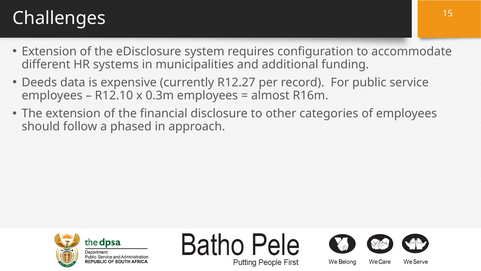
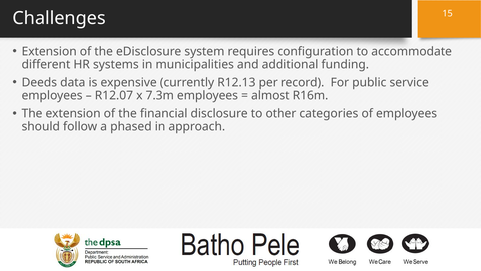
R12.27: R12.27 -> R12.13
R12.10: R12.10 -> R12.07
0.3m: 0.3m -> 7.3m
